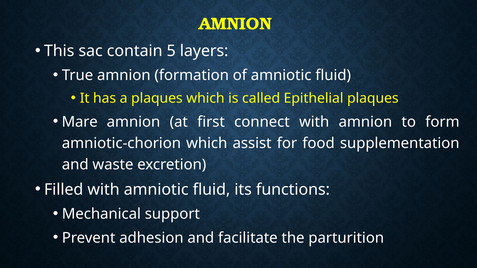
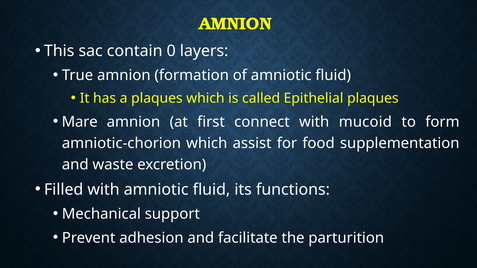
5: 5 -> 0
with amnion: amnion -> mucoid
